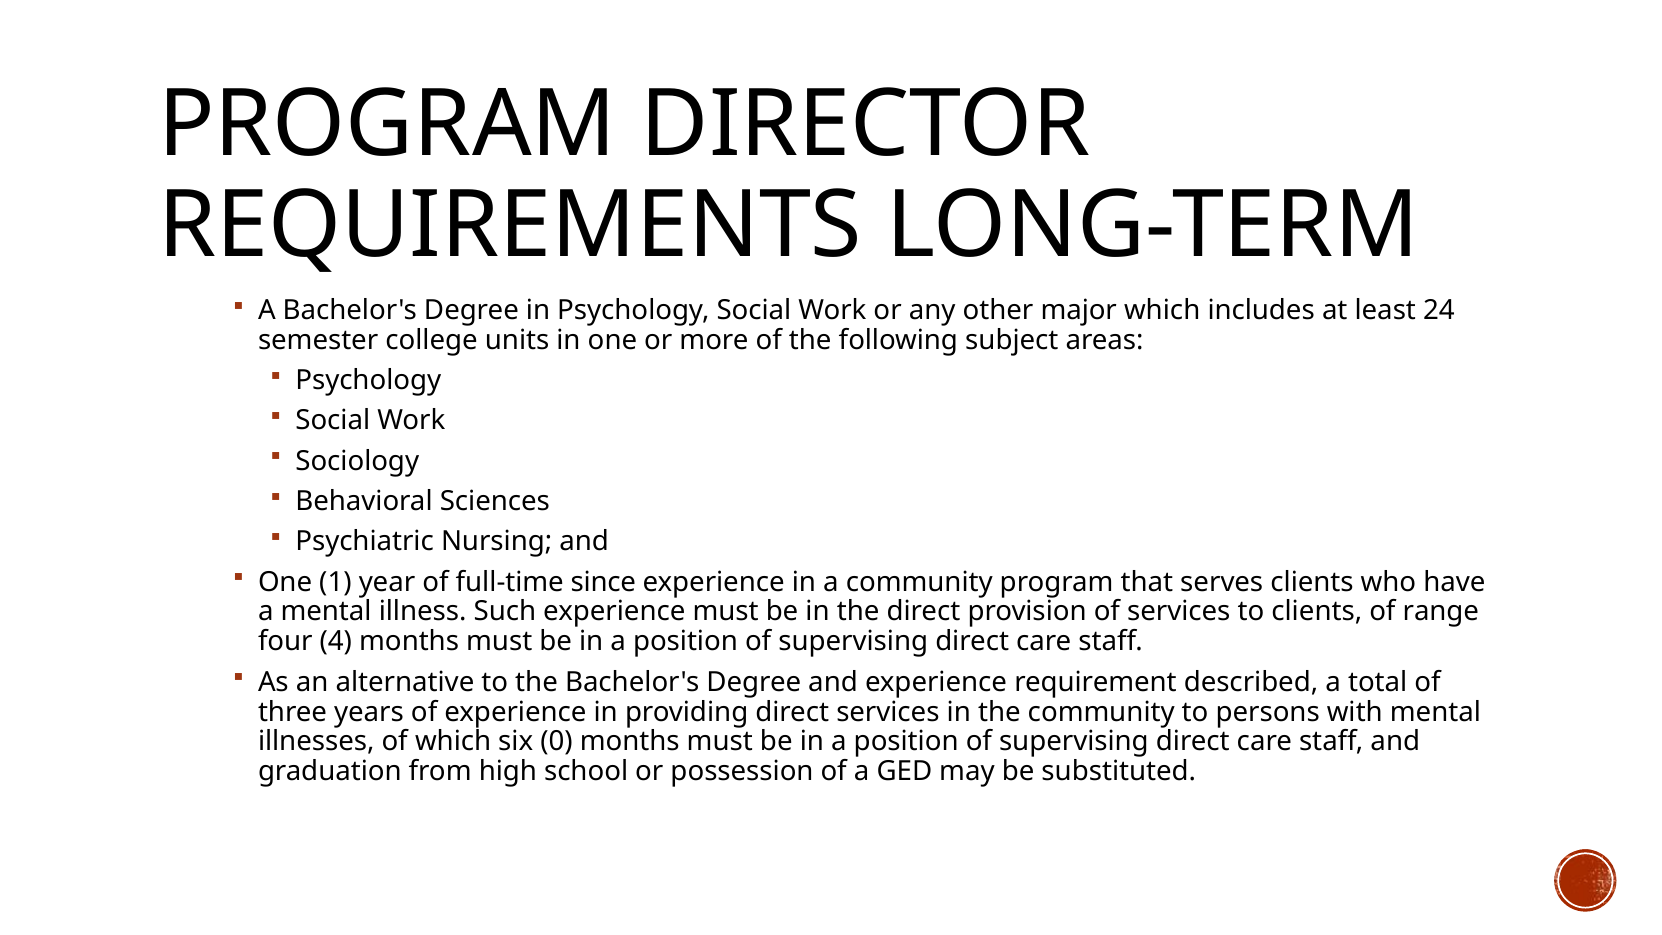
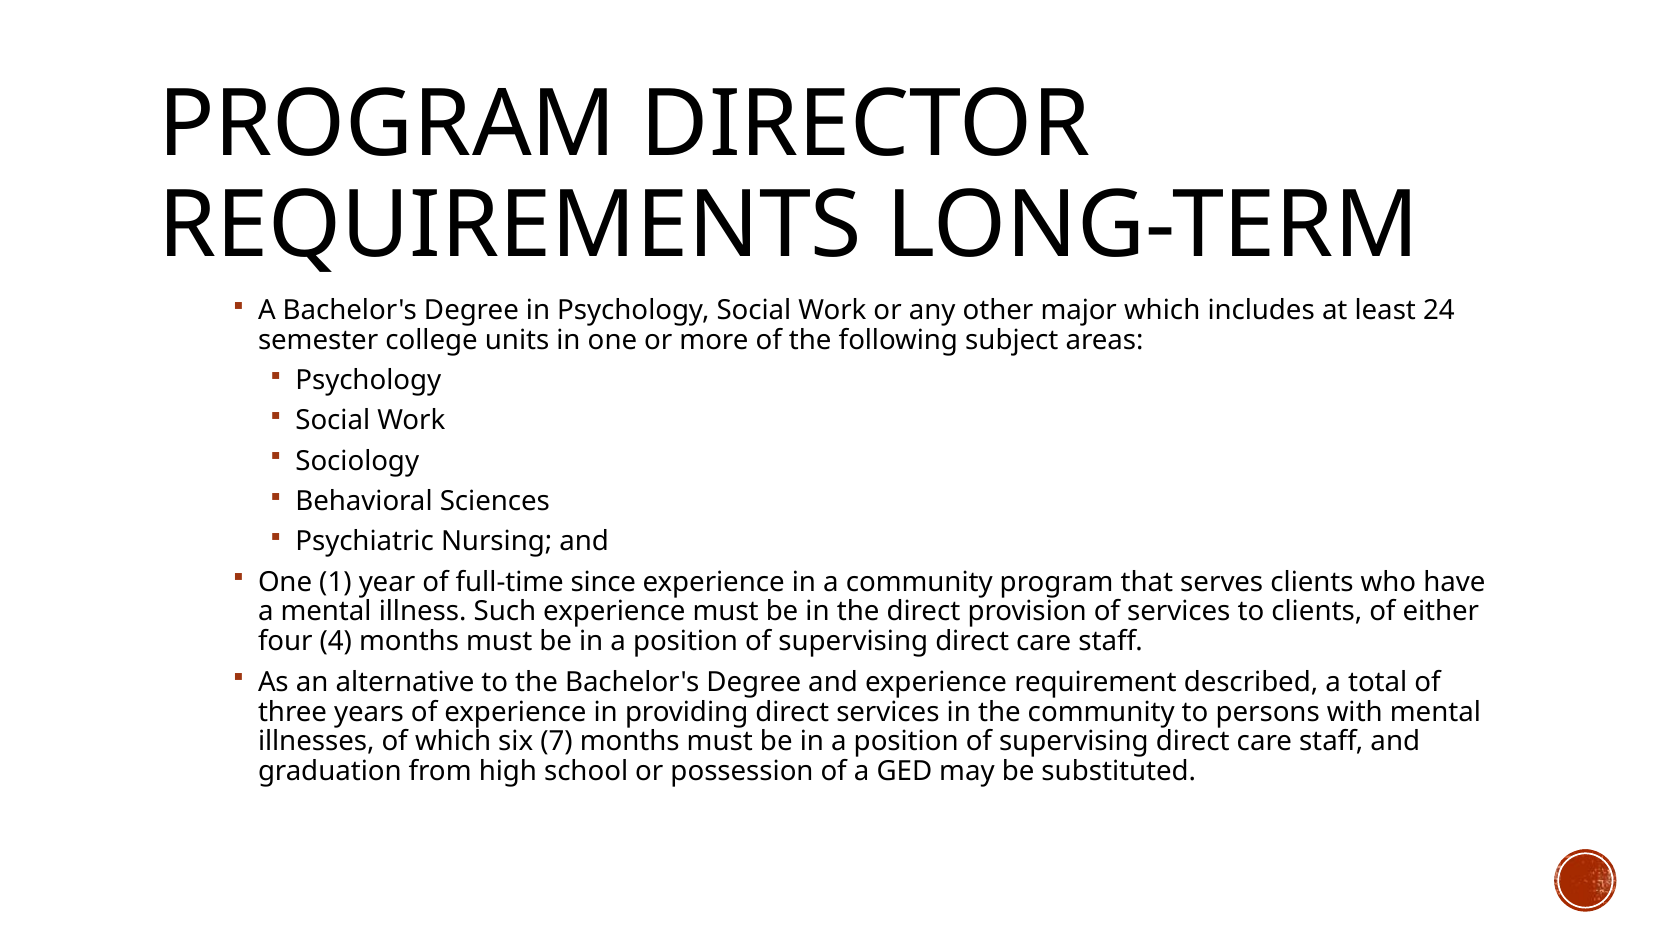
range: range -> either
0: 0 -> 7
